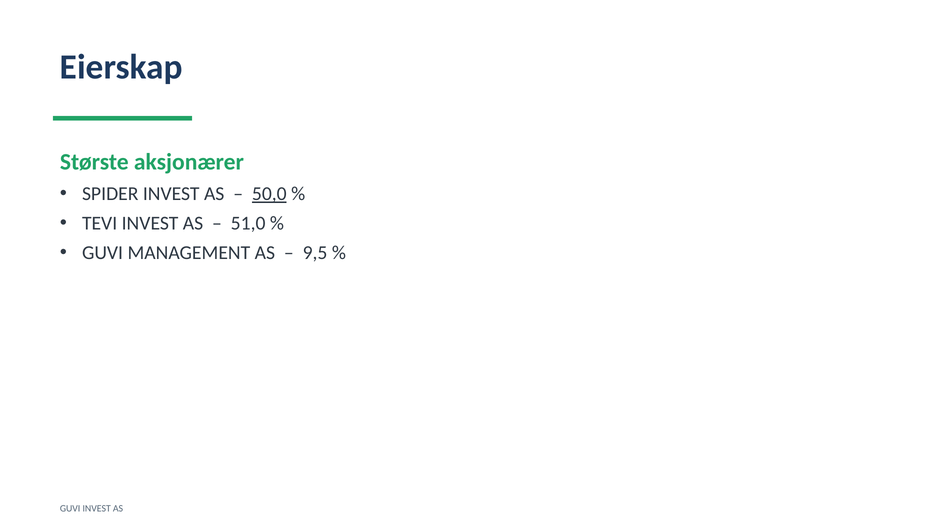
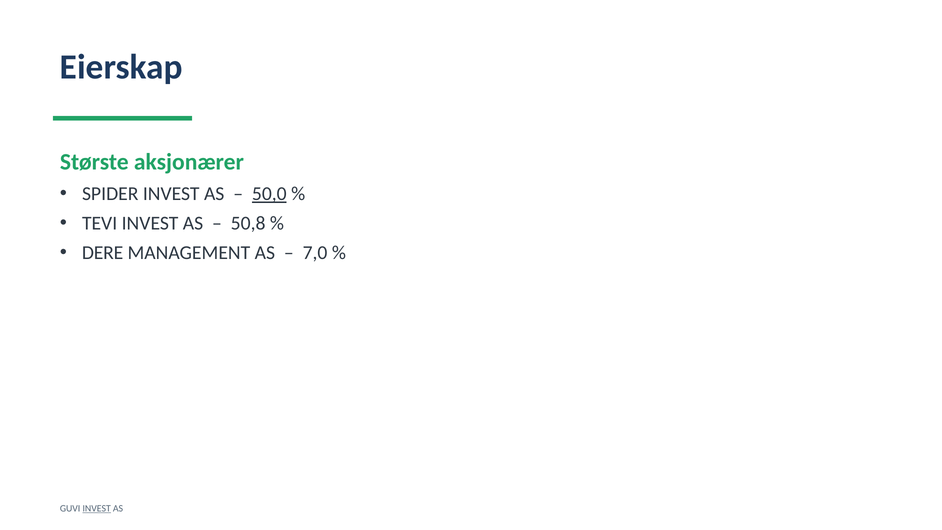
51,0: 51,0 -> 50,8
GUVI at (103, 253): GUVI -> DERE
9,5: 9,5 -> 7,0
INVEST at (97, 508) underline: none -> present
